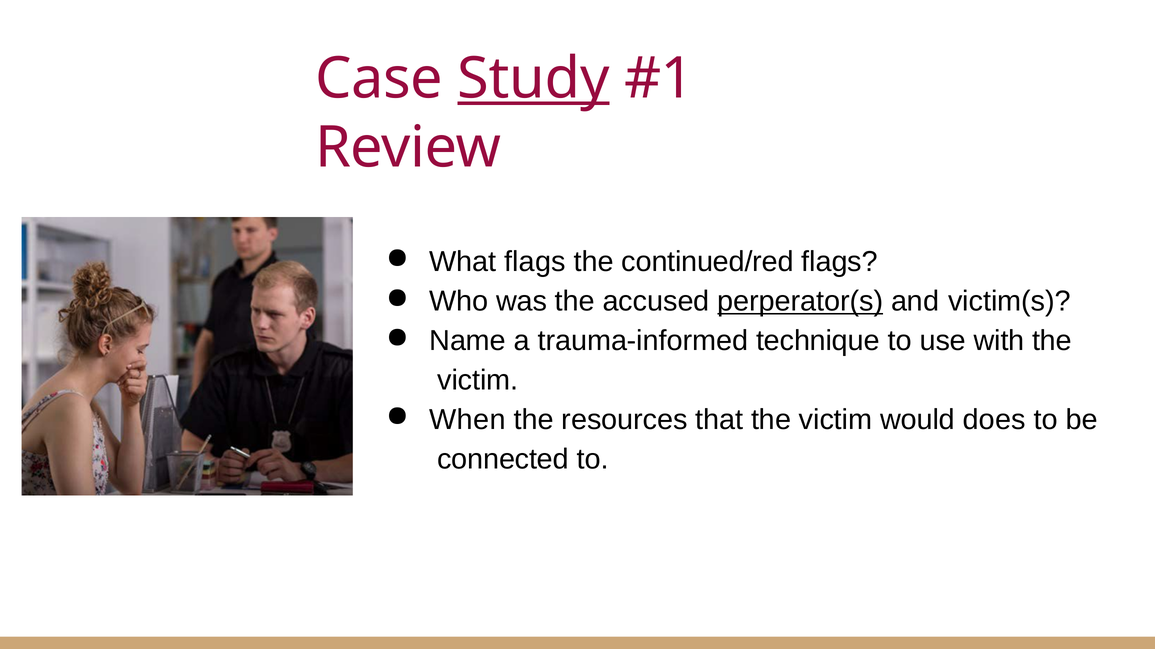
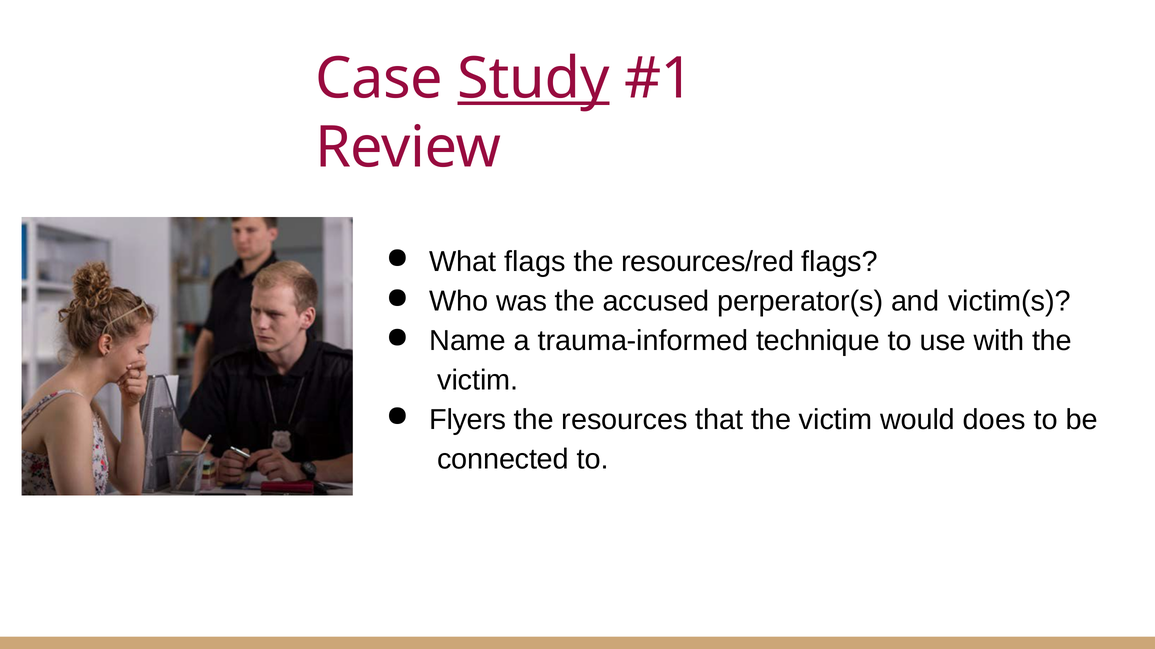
continued/red: continued/red -> resources/red
perperator(s underline: present -> none
When: When -> Flyers
